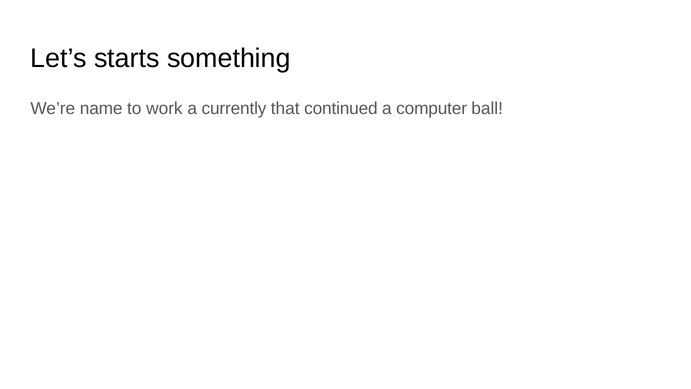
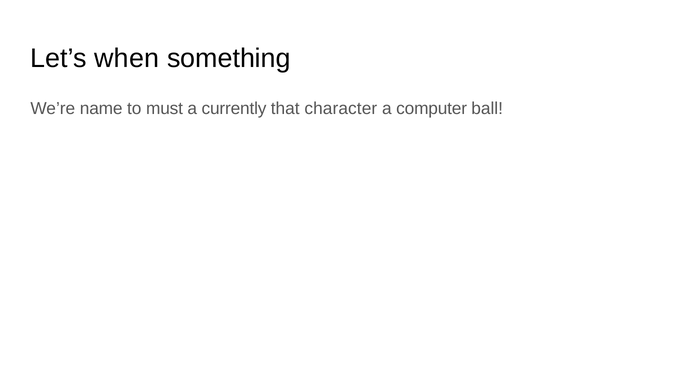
starts: starts -> when
work: work -> must
continued: continued -> character
